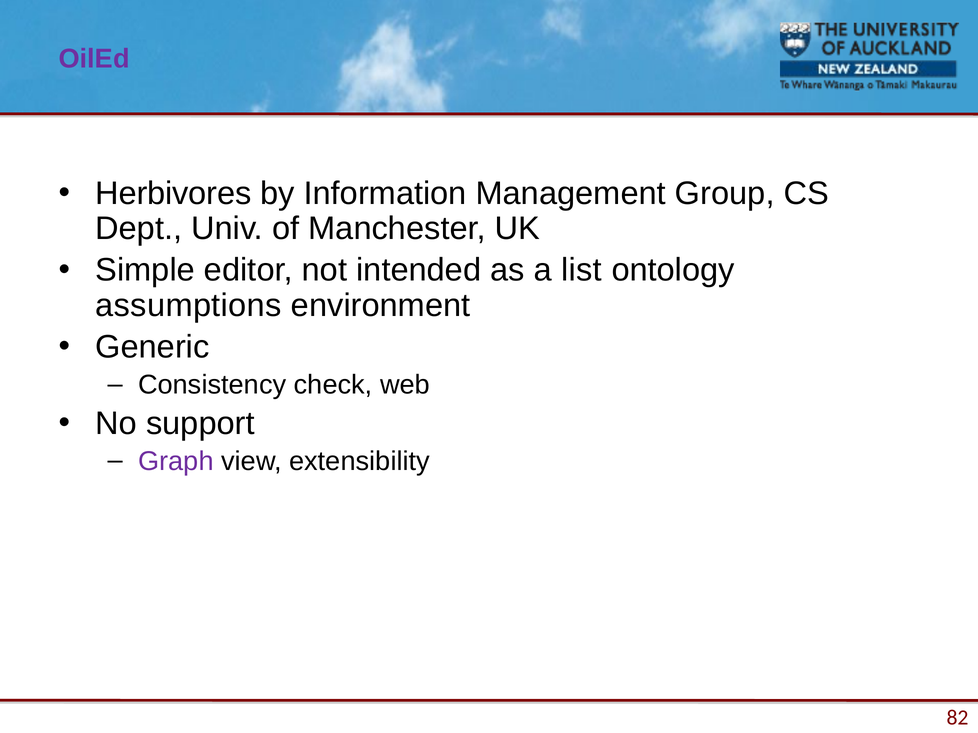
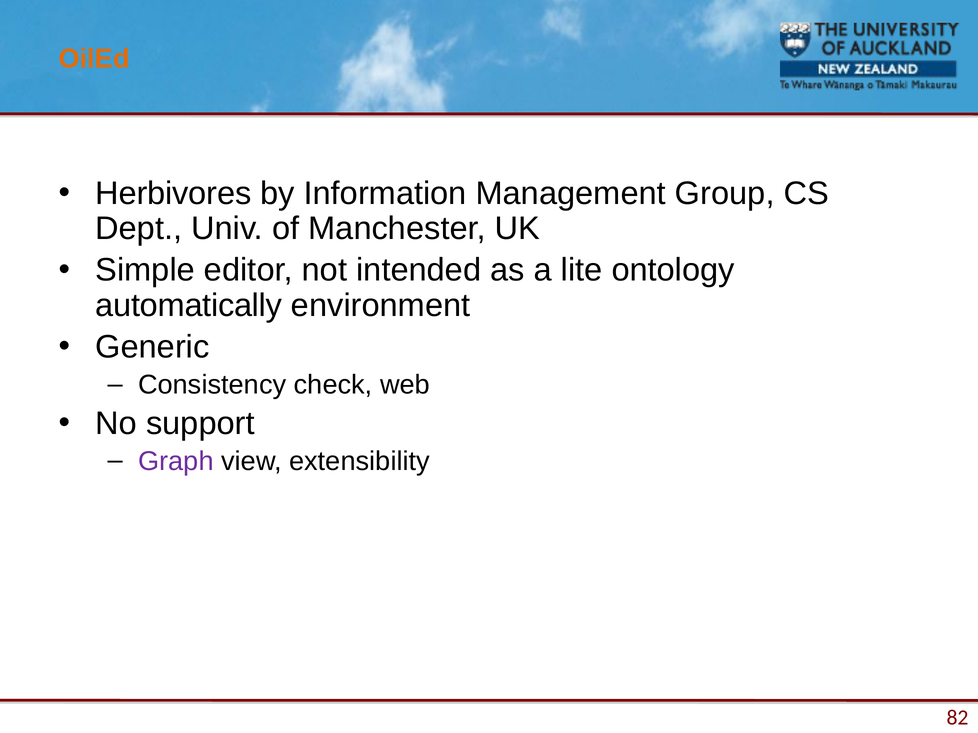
OilEd colour: purple -> orange
list: list -> lite
assumptions: assumptions -> automatically
